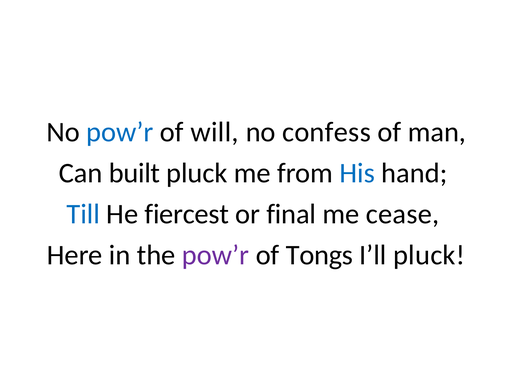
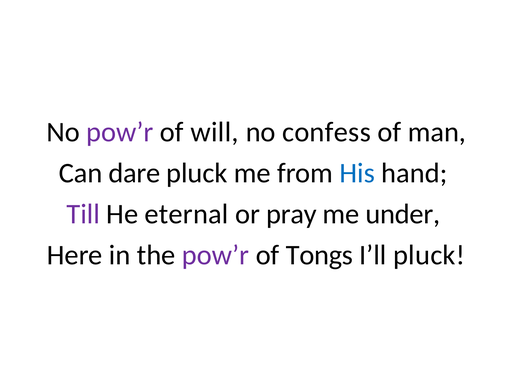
pow’r at (120, 132) colour: blue -> purple
built: built -> dare
Till colour: blue -> purple
fiercest: fiercest -> eternal
final: final -> pray
cease: cease -> under
